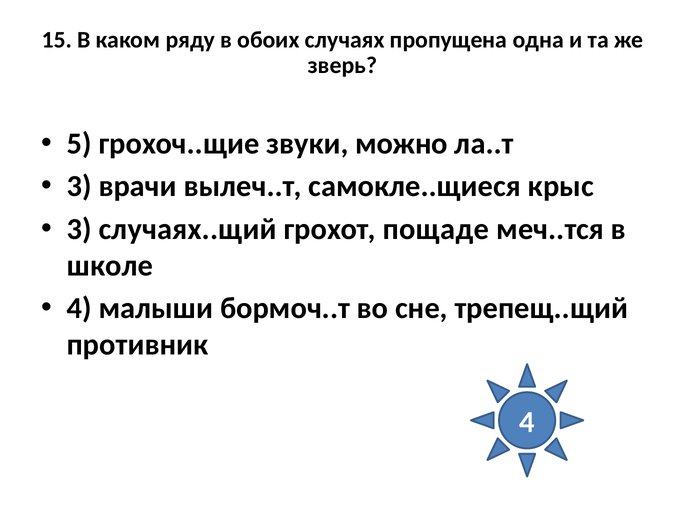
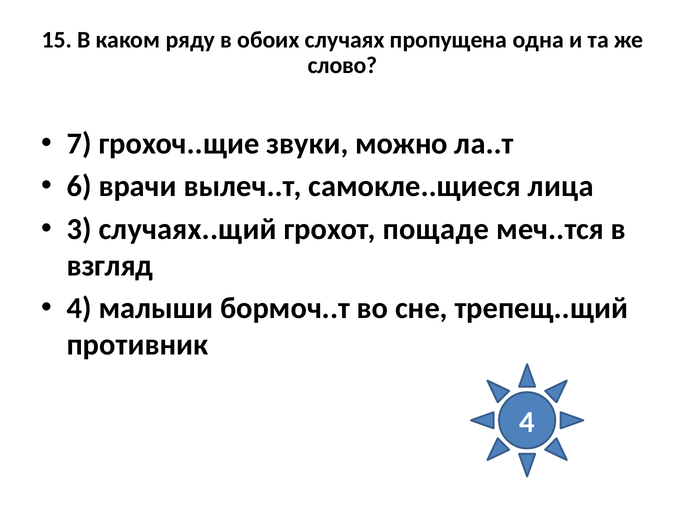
зверь: зверь -> слово
5: 5 -> 7
3 at (79, 186): 3 -> 6
крыс: крыс -> лица
школе: школе -> взгляд
